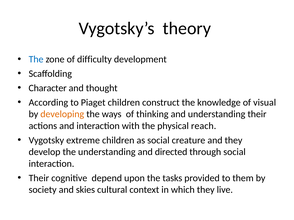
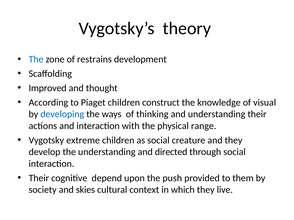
difficulty: difficulty -> restrains
Character: Character -> Improved
developing colour: orange -> blue
reach: reach -> range
tasks: tasks -> push
